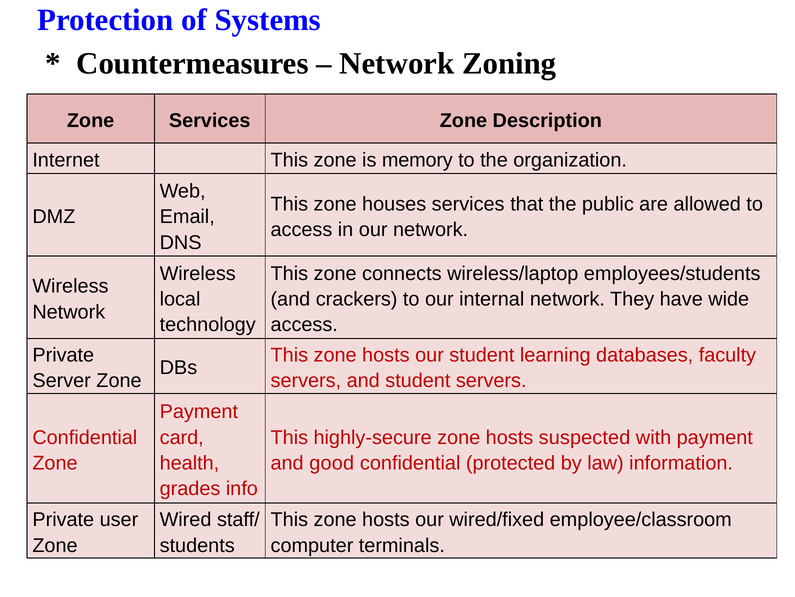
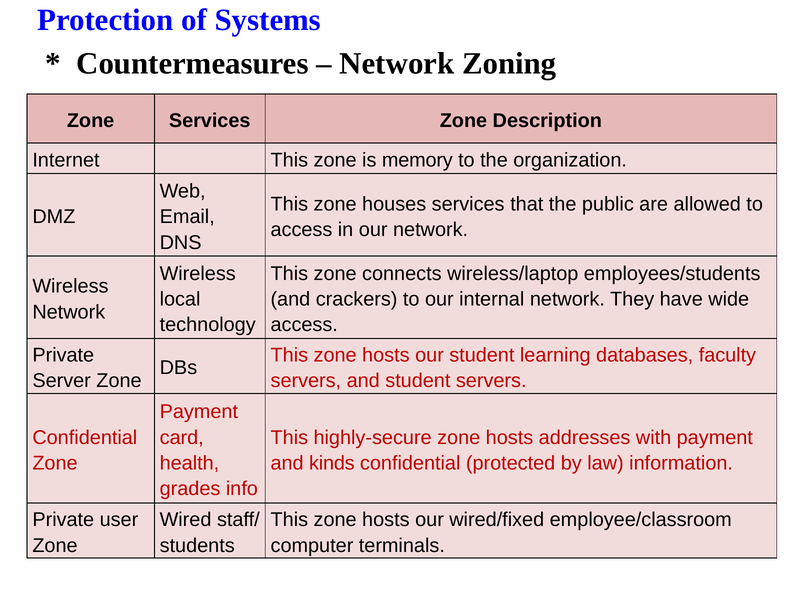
suspected: suspected -> addresses
good: good -> kinds
